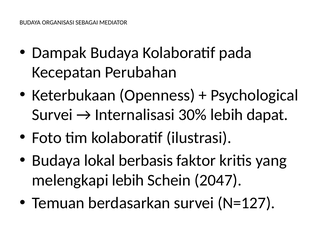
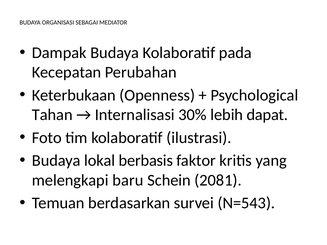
Survei at (52, 115): Survei -> Tahan
melengkapi lebih: lebih -> baru
2047: 2047 -> 2081
N=127: N=127 -> N=543
